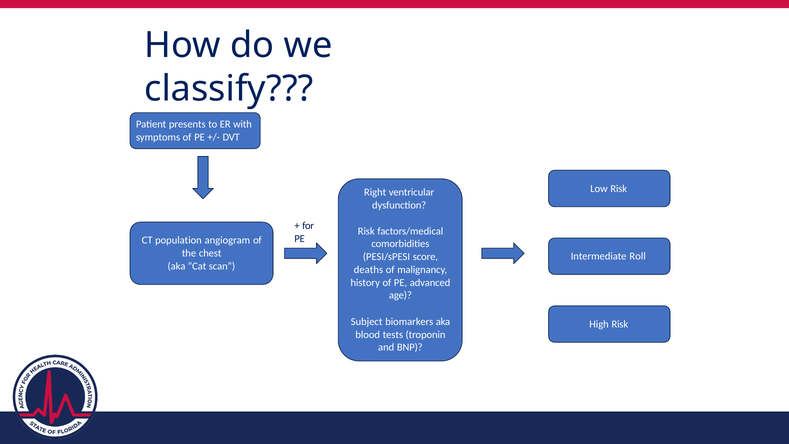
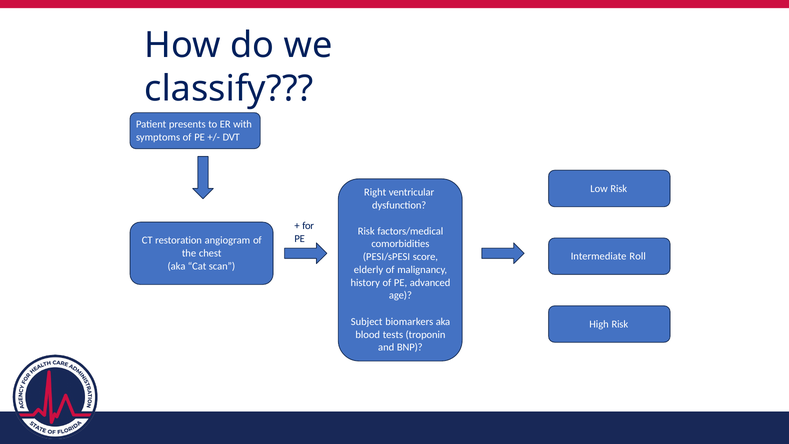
population: population -> restoration
deaths: deaths -> elderly
